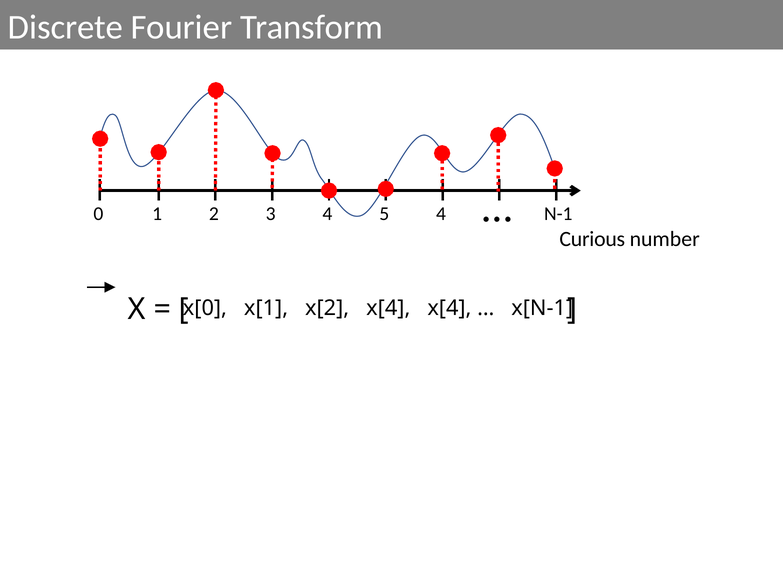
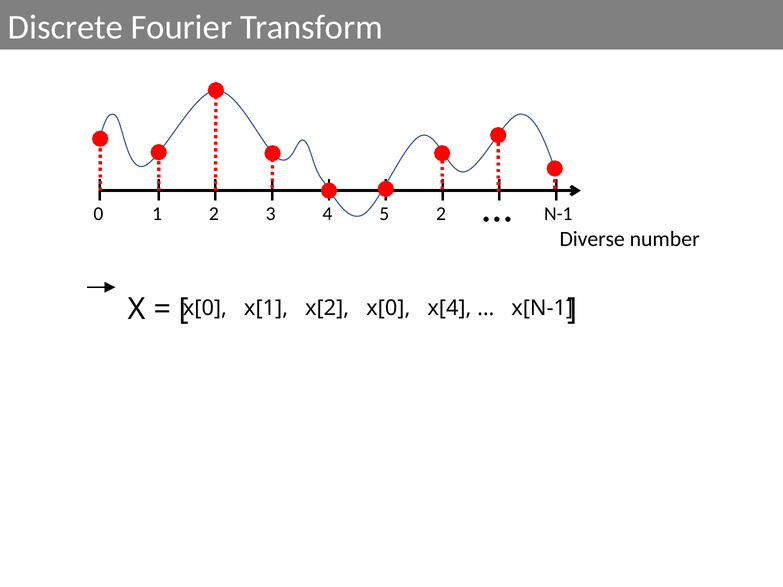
1 4: 4 -> 2
Curious: Curious -> Diverse
x[2 x[4: x[4 -> x[0
